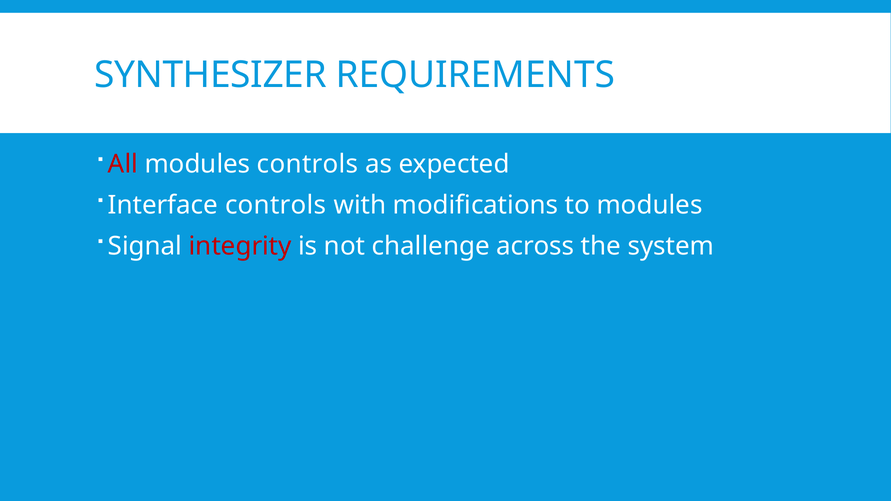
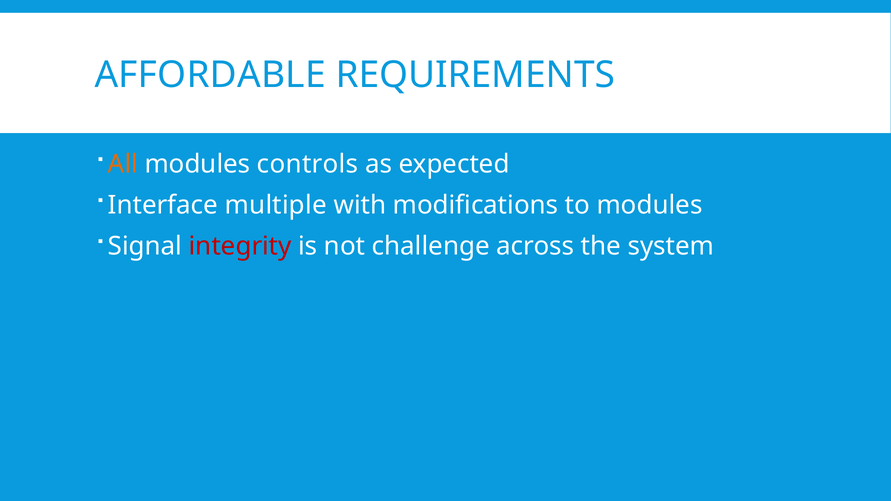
SYNTHESIZER: SYNTHESIZER -> AFFORDABLE
All colour: red -> orange
Interface controls: controls -> multiple
